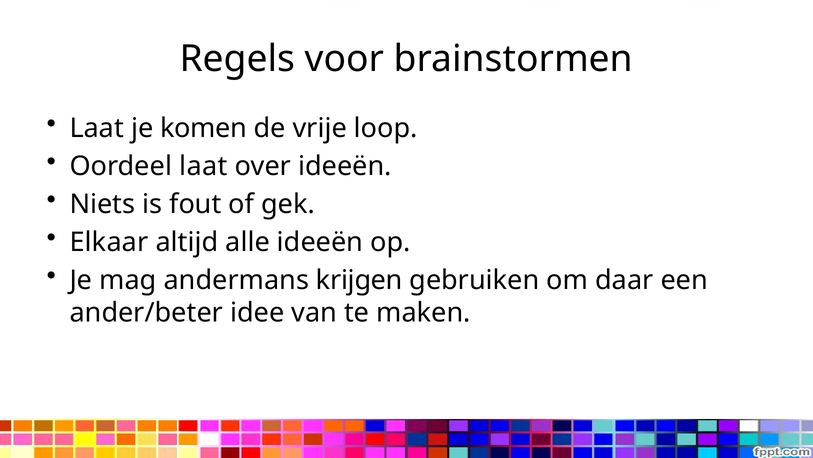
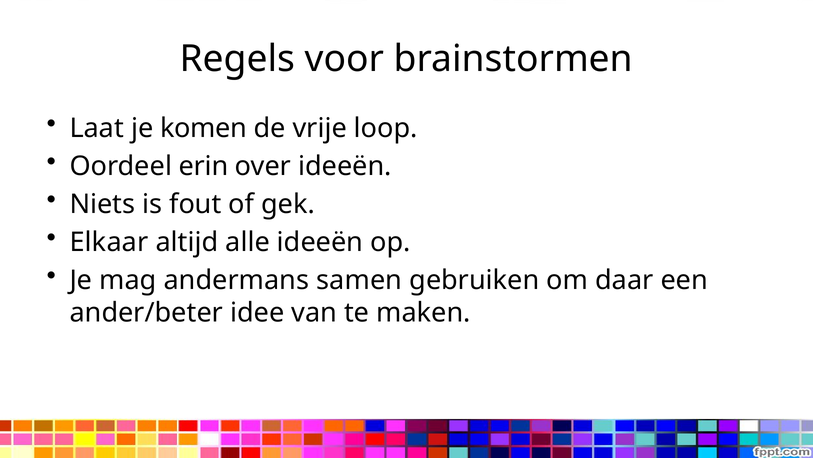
Oordeel laat: laat -> erin
krijgen: krijgen -> samen
